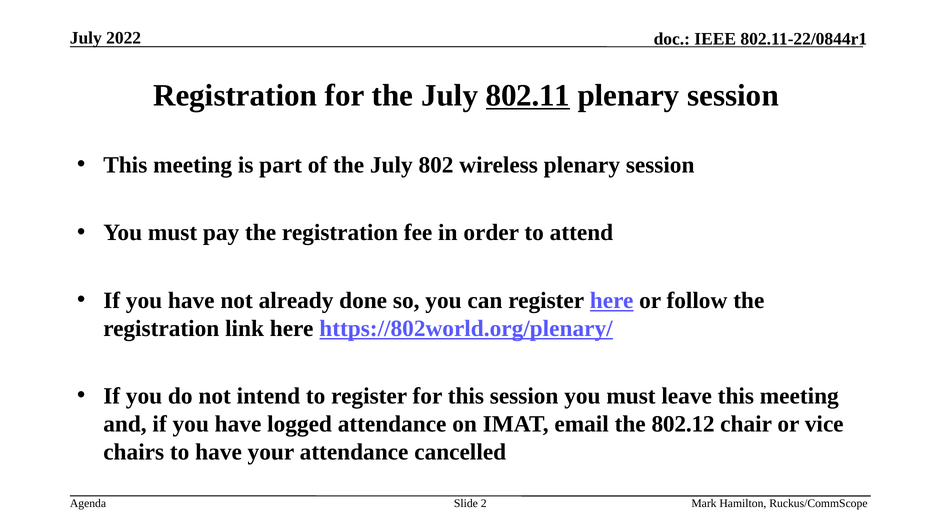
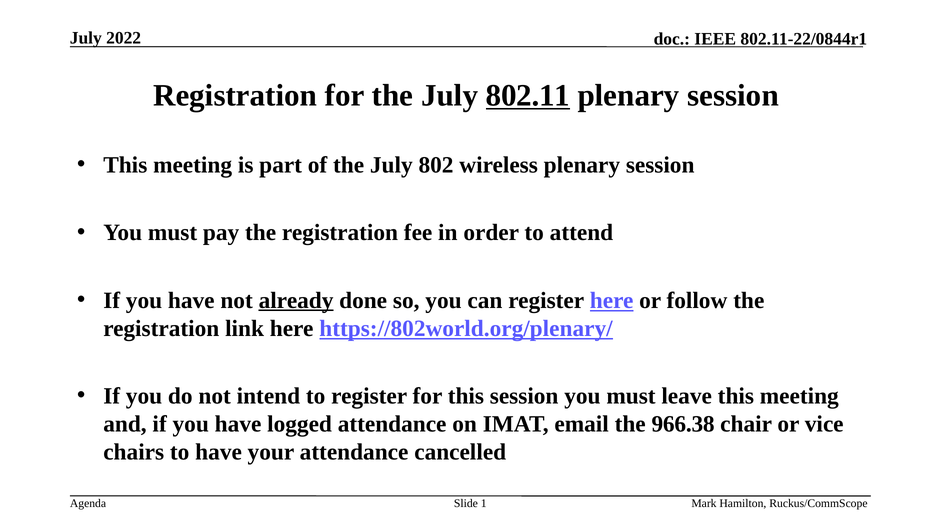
already underline: none -> present
802.12: 802.12 -> 966.38
2: 2 -> 1
